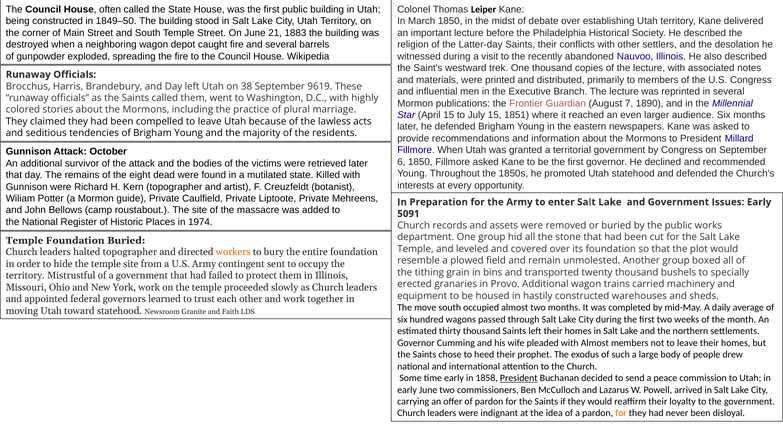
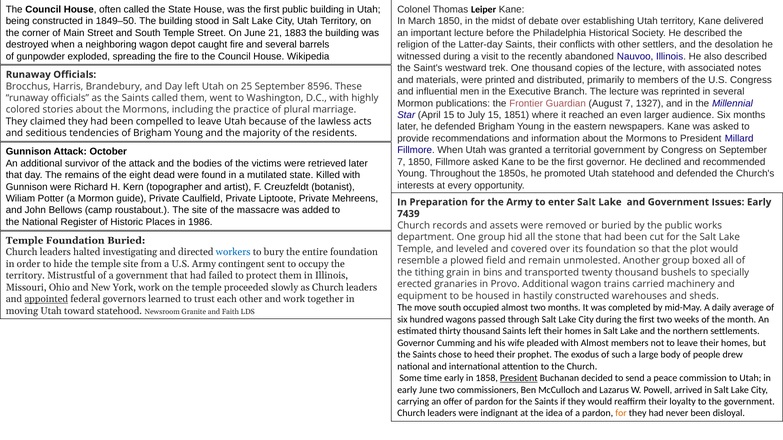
38: 38 -> 25
9619: 9619 -> 8596
1890: 1890 -> 1327
6 at (401, 162): 6 -> 7
5091: 5091 -> 7439
1974: 1974 -> 1986
halted topographer: topographer -> investigating
workers colour: orange -> blue
appointed underline: none -> present
